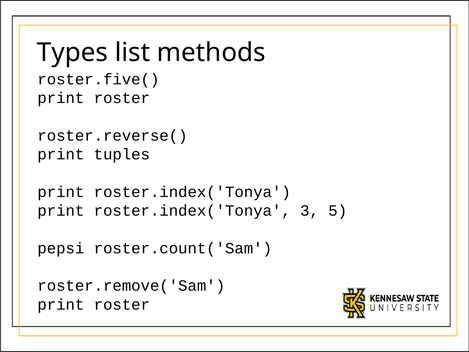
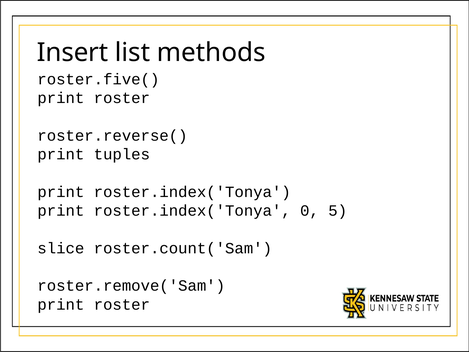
Types: Types -> Insert
3: 3 -> 0
pepsi: pepsi -> slice
